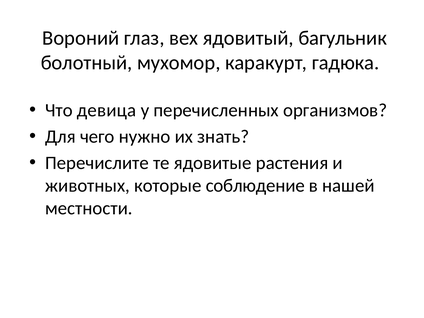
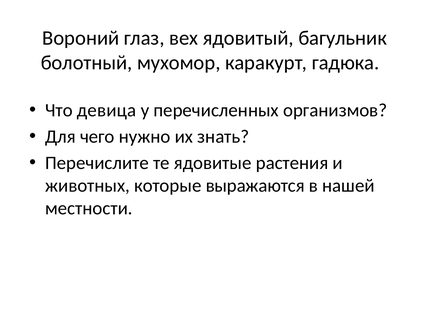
соблюдение: соблюдение -> выражаются
